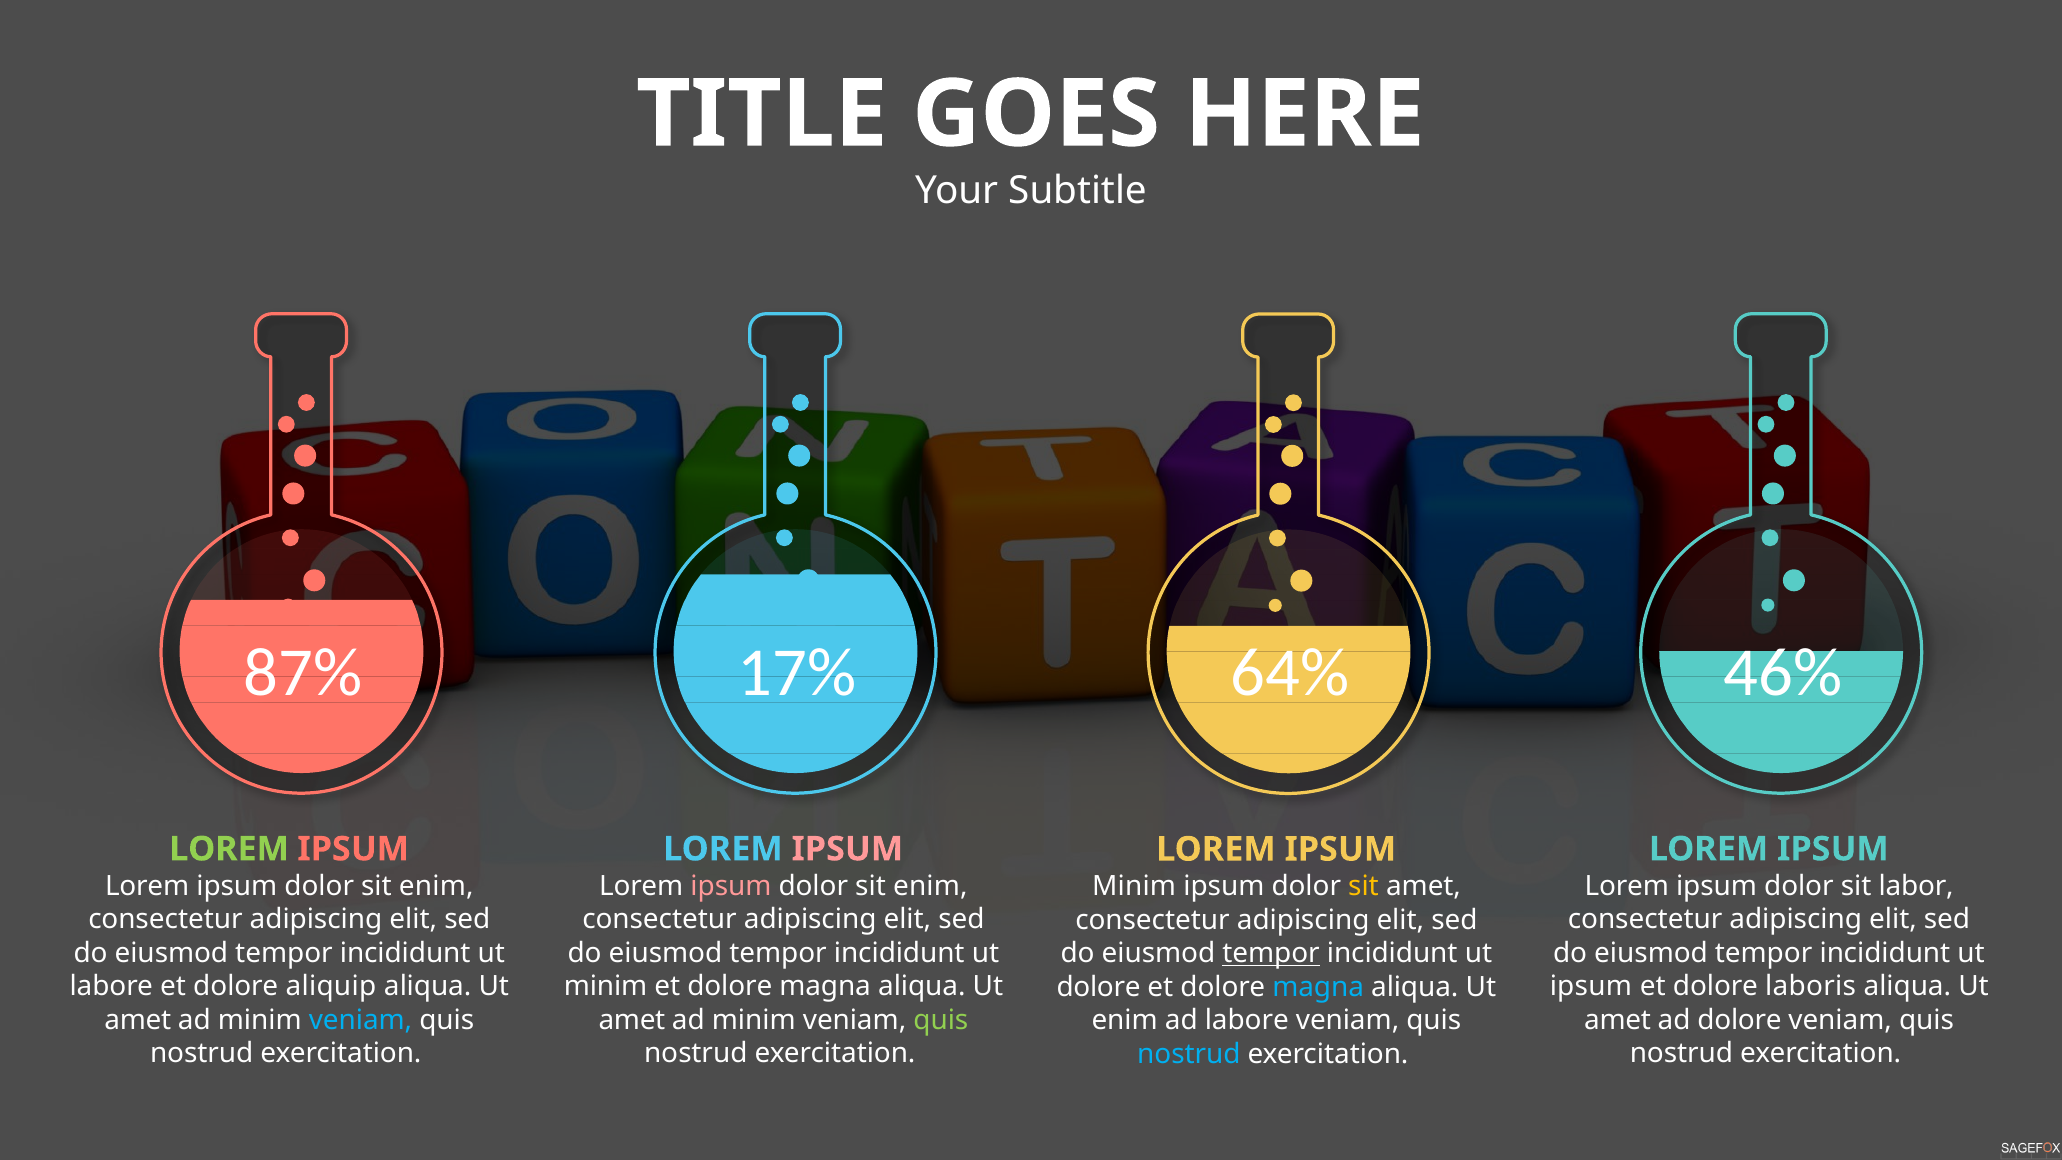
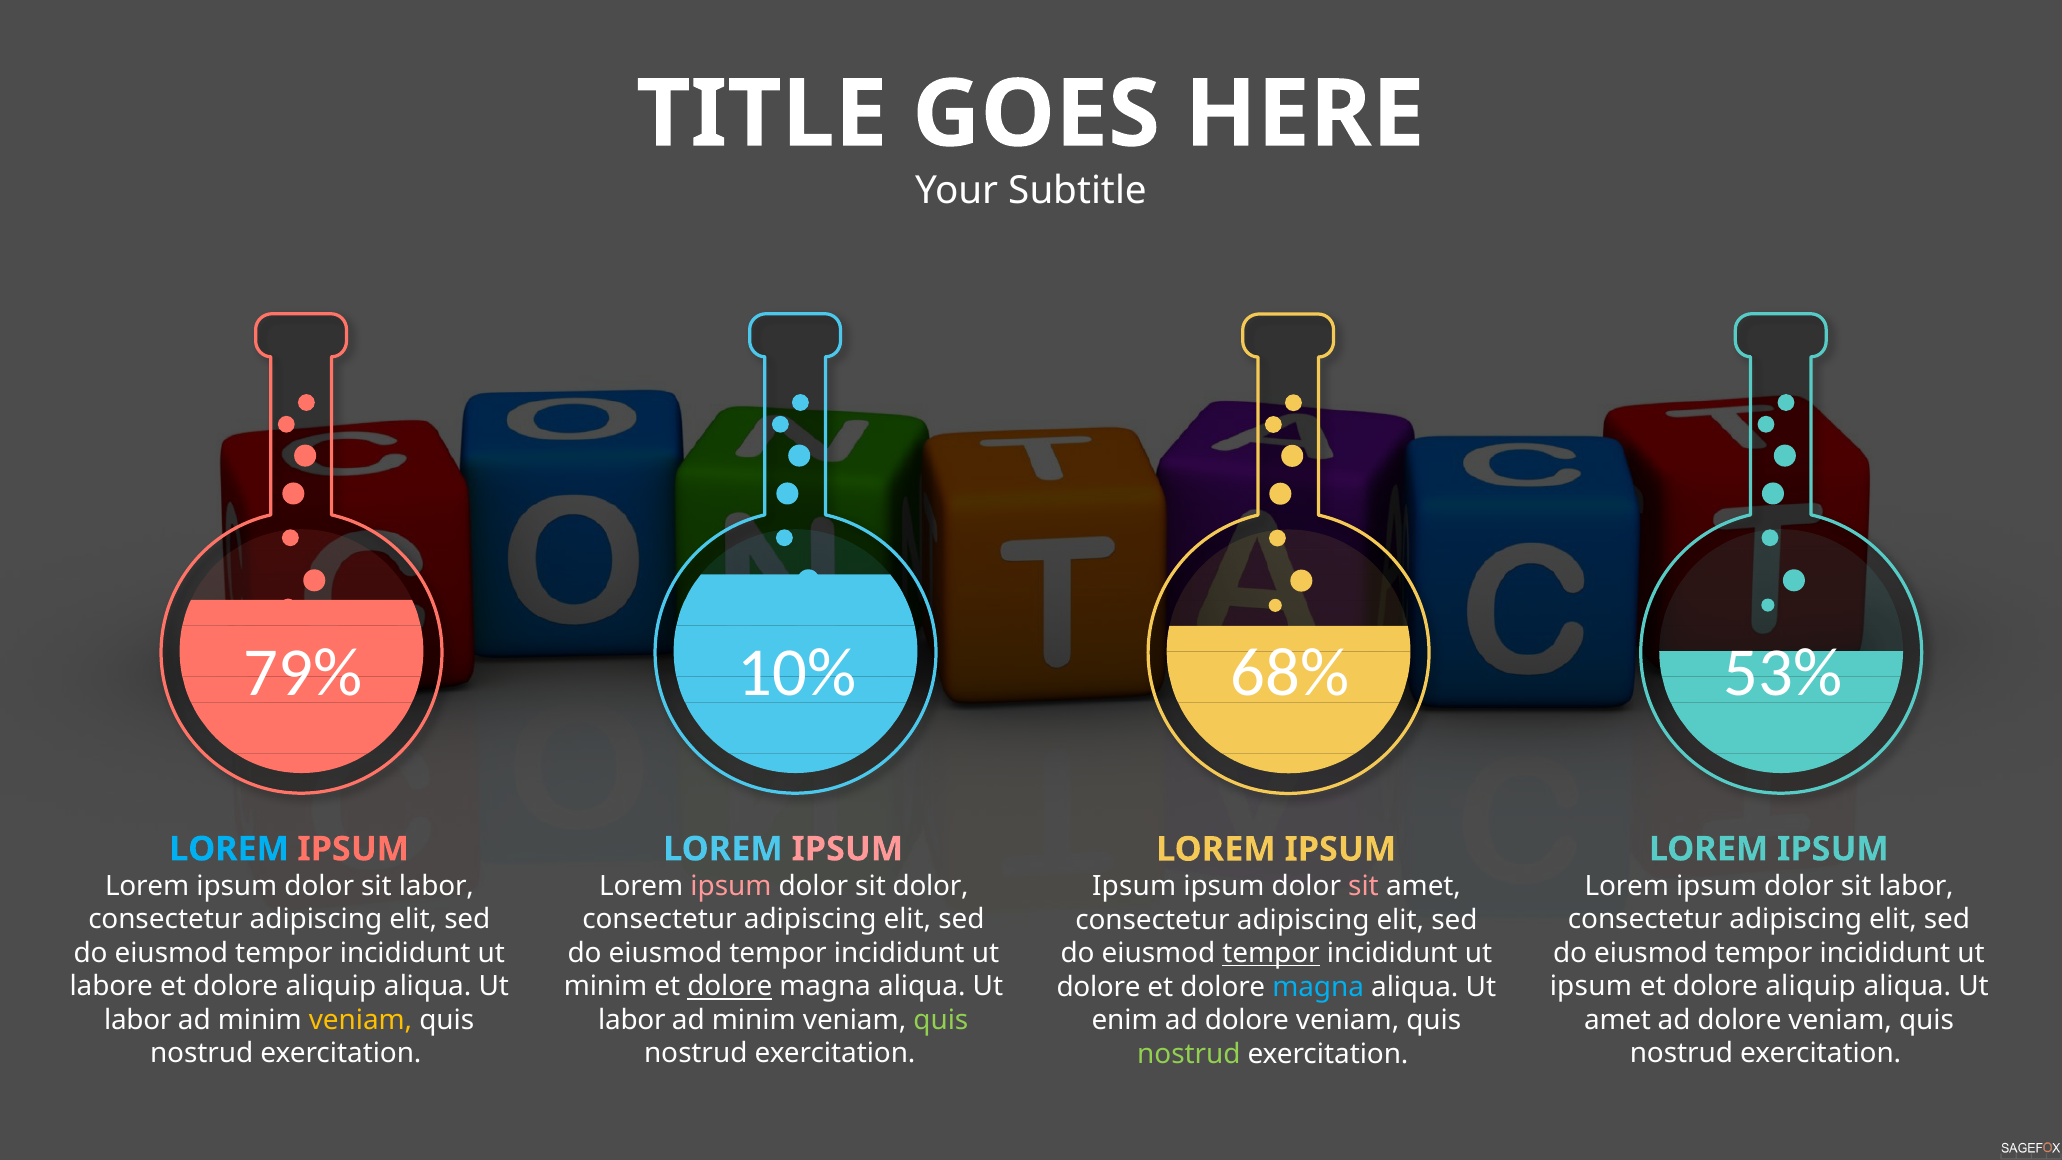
87%: 87% -> 79%
17%: 17% -> 10%
46%: 46% -> 53%
64%: 64% -> 68%
LOREM at (229, 849) colour: light green -> light blue
enim at (436, 886): enim -> labor
enim at (930, 886): enim -> dolor
Minim at (1134, 886): Minim -> Ipsum
sit at (1364, 886) colour: yellow -> pink
dolore at (730, 987) underline: none -> present
laboris at (1811, 987): laboris -> aliquip
amet at (138, 1020): amet -> labor
veniam at (361, 1020) colour: light blue -> yellow
amet at (632, 1020): amet -> labor
enim ad labore: labore -> dolore
nostrud at (1189, 1054) colour: light blue -> light green
